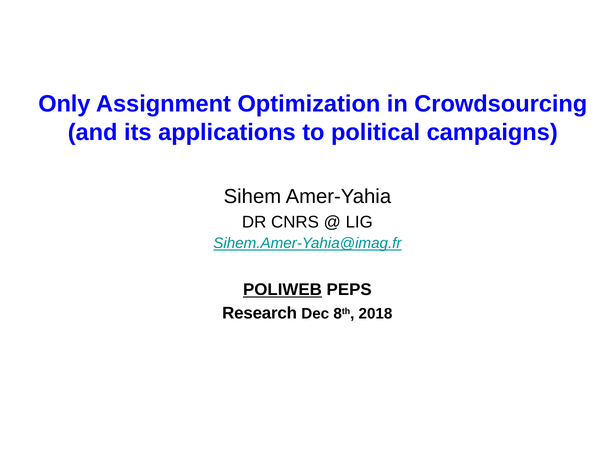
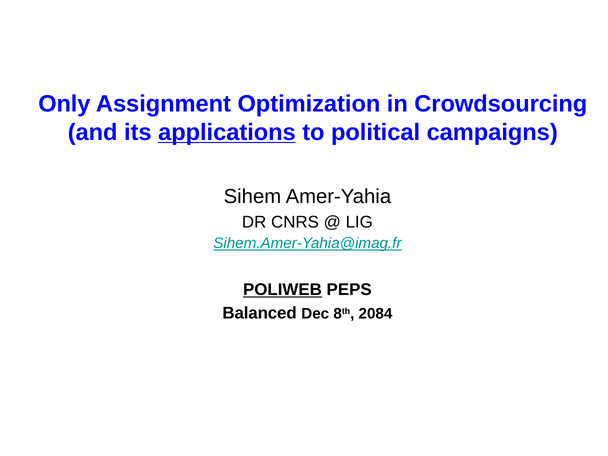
applications underline: none -> present
Research: Research -> Balanced
2018: 2018 -> 2084
